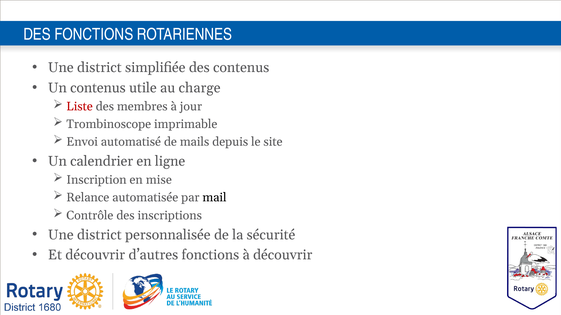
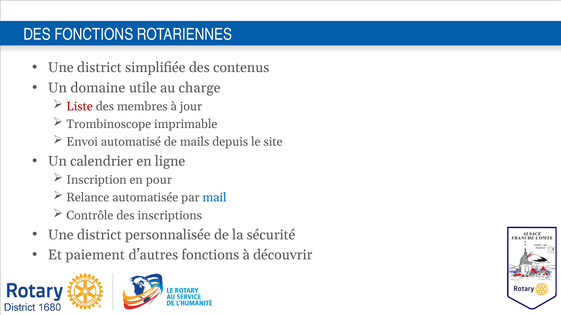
Un contenus: contenus -> domaine
mise: mise -> pour
mail colour: black -> blue
Et découvrir: découvrir -> paiement
